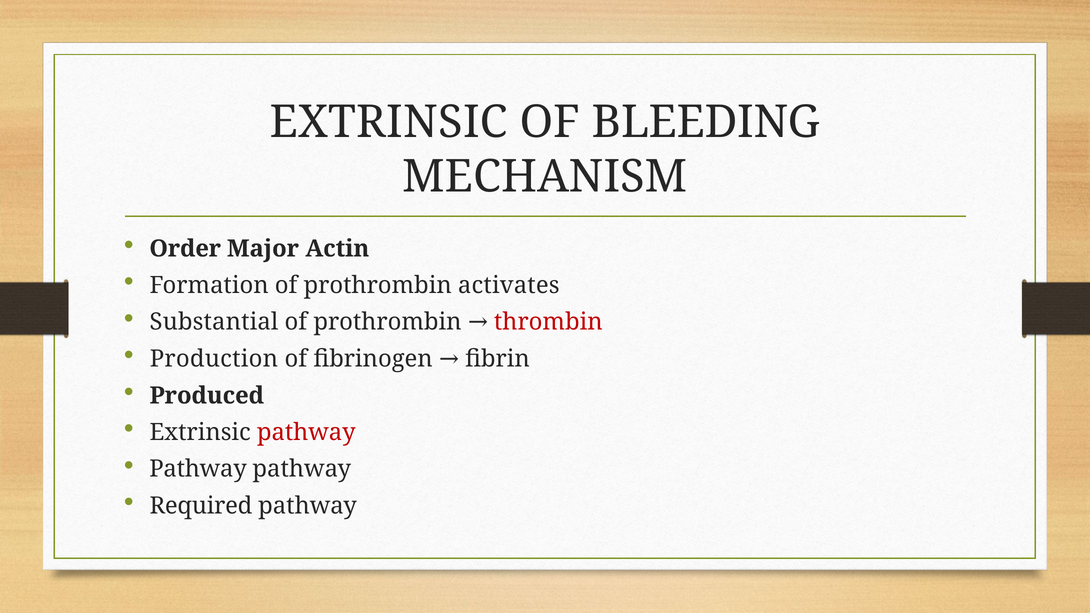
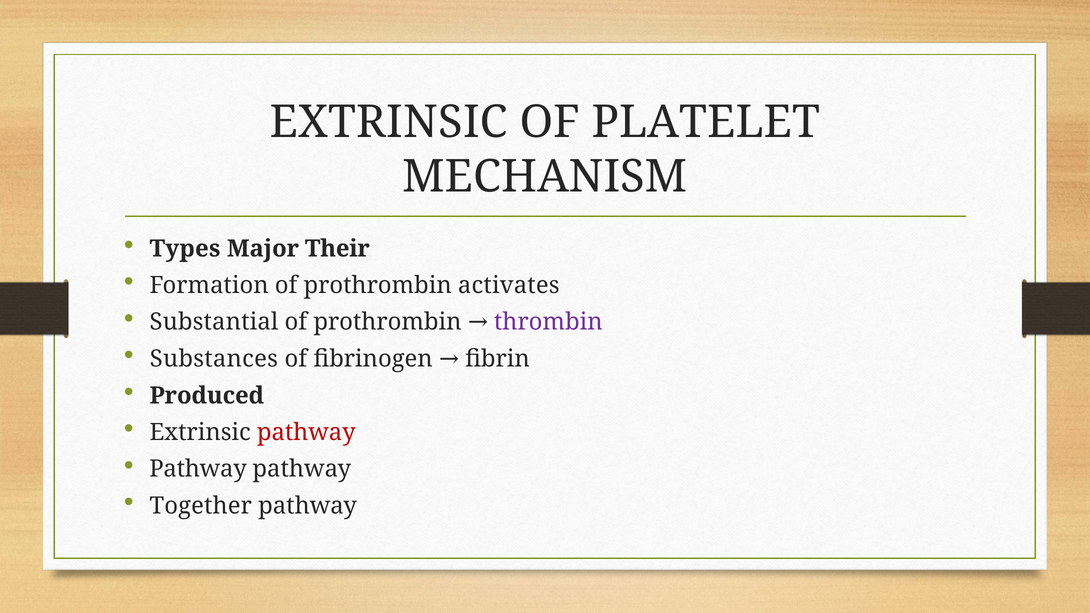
BLEEDING: BLEEDING -> PLATELET
Order: Order -> Types
Actin: Actin -> Their
thrombin colour: red -> purple
Production: Production -> Substances
Required: Required -> Together
